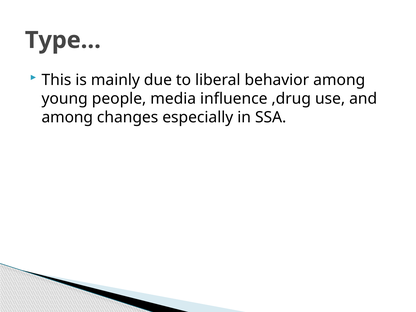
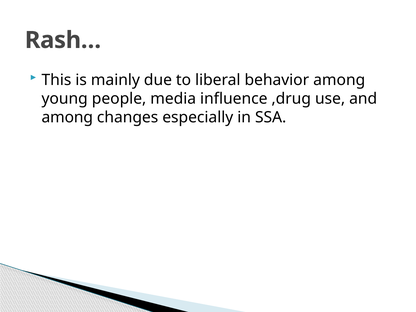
Type…: Type… -> Rash…
